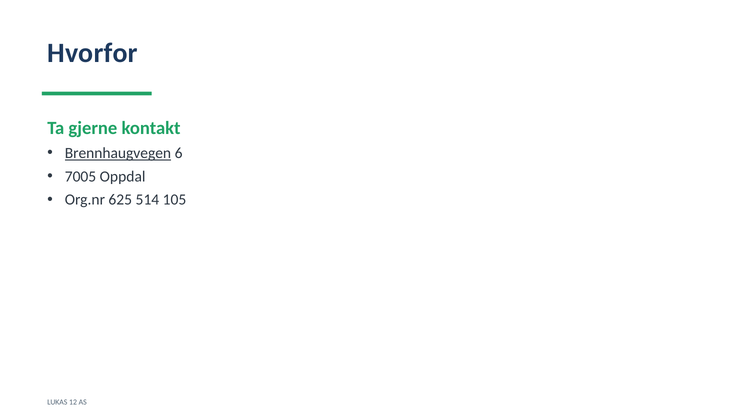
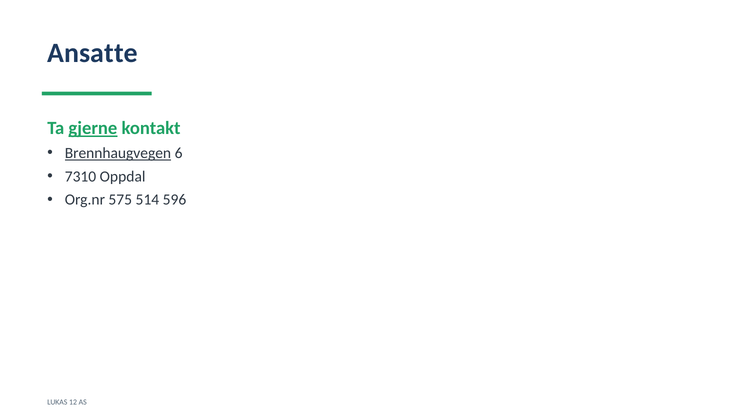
Hvorfor: Hvorfor -> Ansatte
gjerne underline: none -> present
7005: 7005 -> 7310
625: 625 -> 575
105: 105 -> 596
